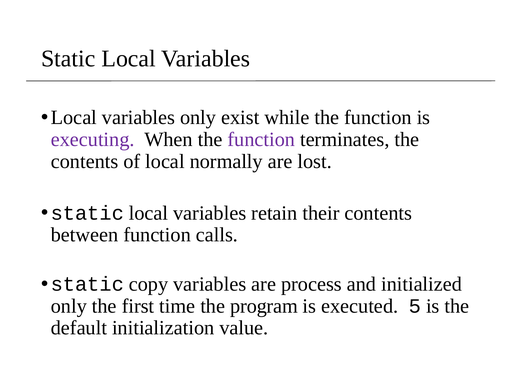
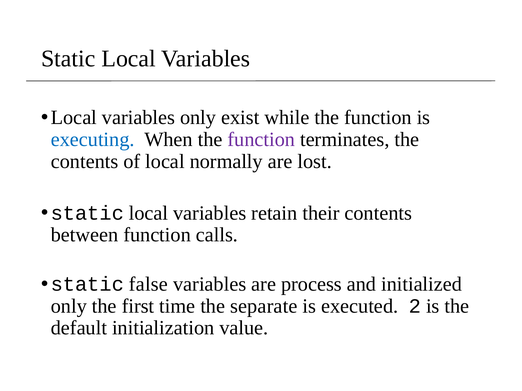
executing colour: purple -> blue
copy: copy -> false
program: program -> separate
5: 5 -> 2
